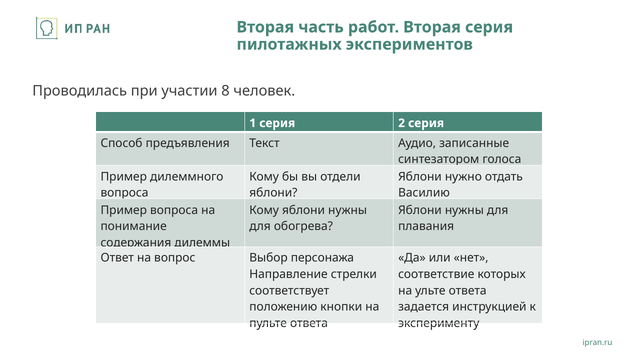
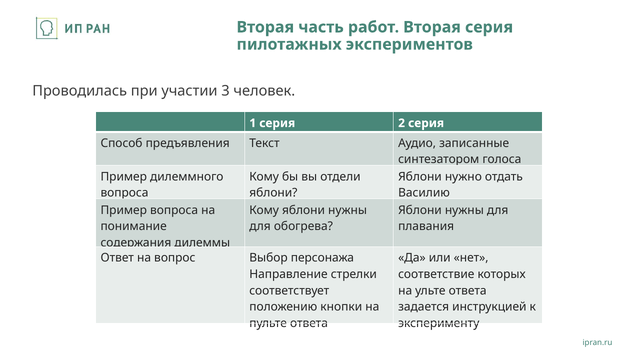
8: 8 -> 3
